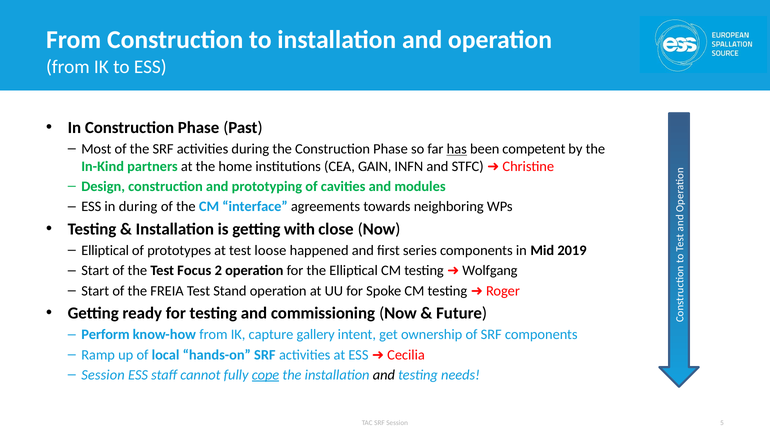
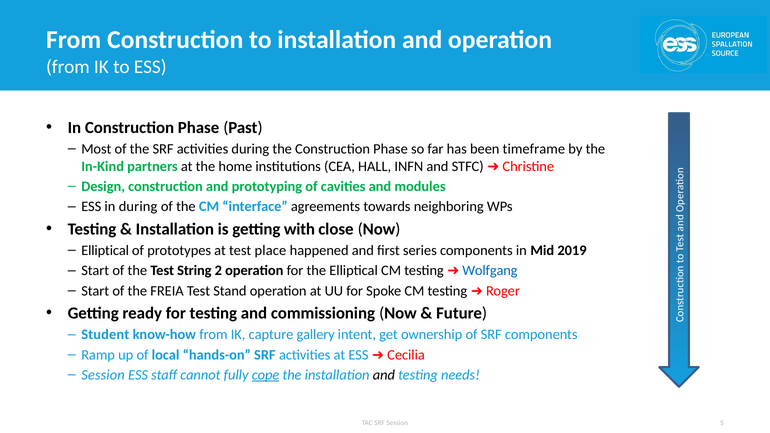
has underline: present -> none
competent: competent -> timeframe
GAIN: GAIN -> HALL
loose: loose -> place
Focus: Focus -> String
Wolfgang colour: black -> blue
Perform: Perform -> Student
